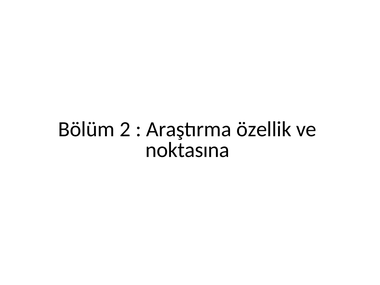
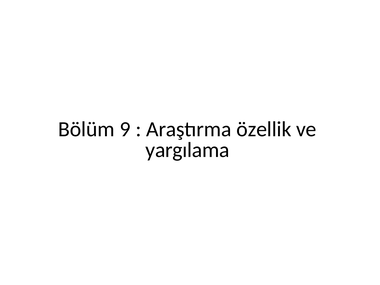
2: 2 -> 9
noktasına: noktasına -> yargılama
